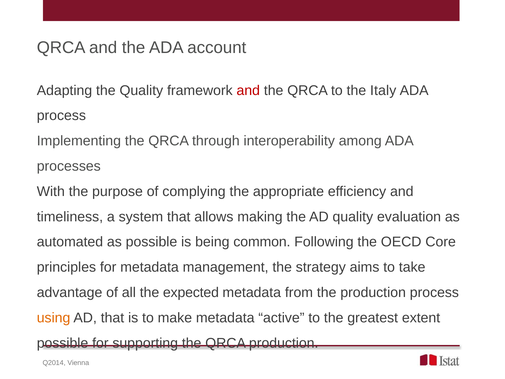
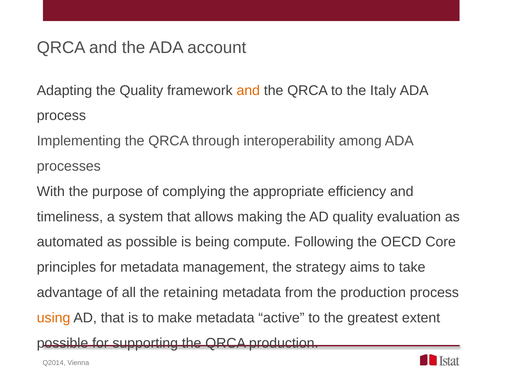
and at (248, 90) colour: red -> orange
common: common -> compute
expected: expected -> retaining
